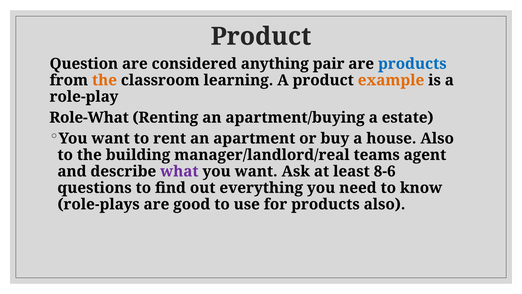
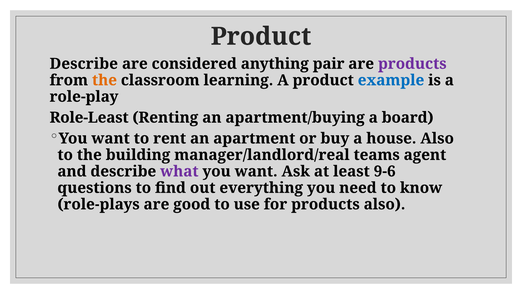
Question at (84, 64): Question -> Describe
products at (412, 64) colour: blue -> purple
example colour: orange -> blue
Role-What: Role-What -> Role-Least
estate: estate -> board
8-6: 8-6 -> 9-6
